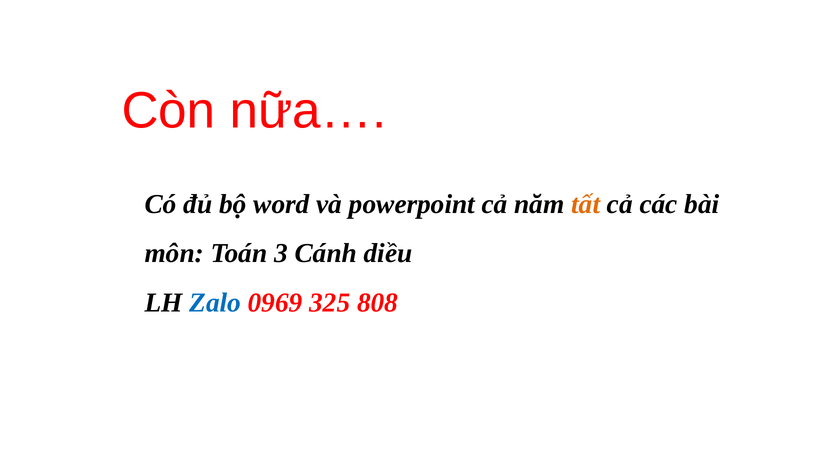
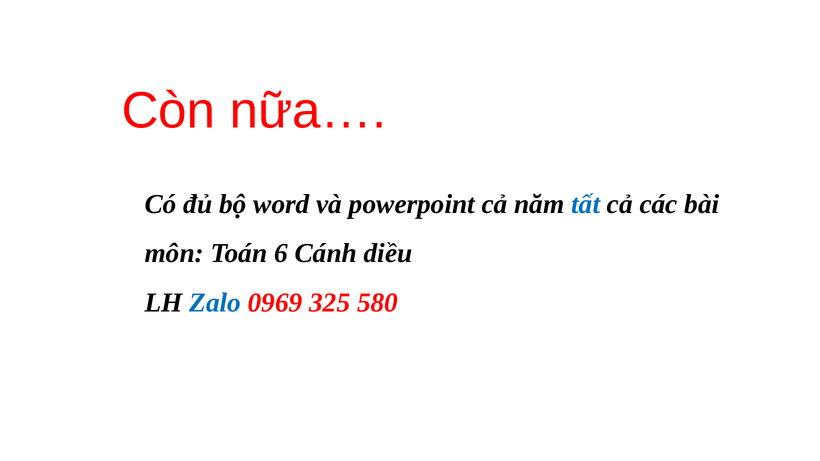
tất colour: orange -> blue
3: 3 -> 6
808: 808 -> 580
